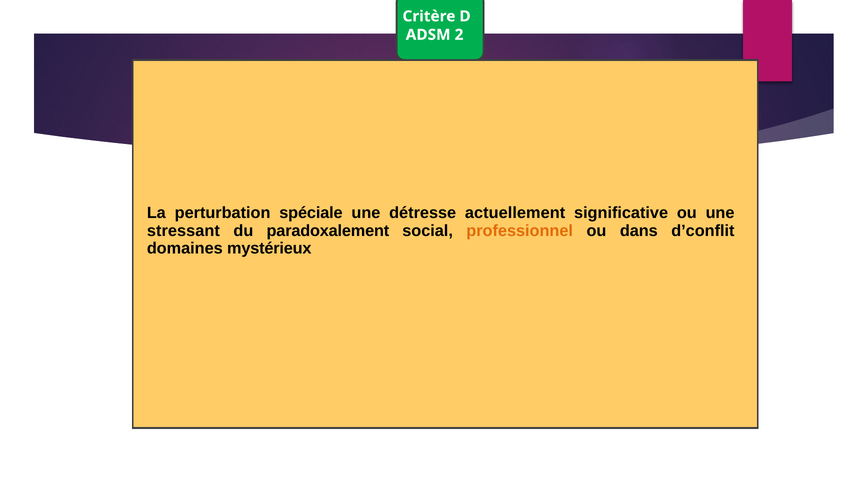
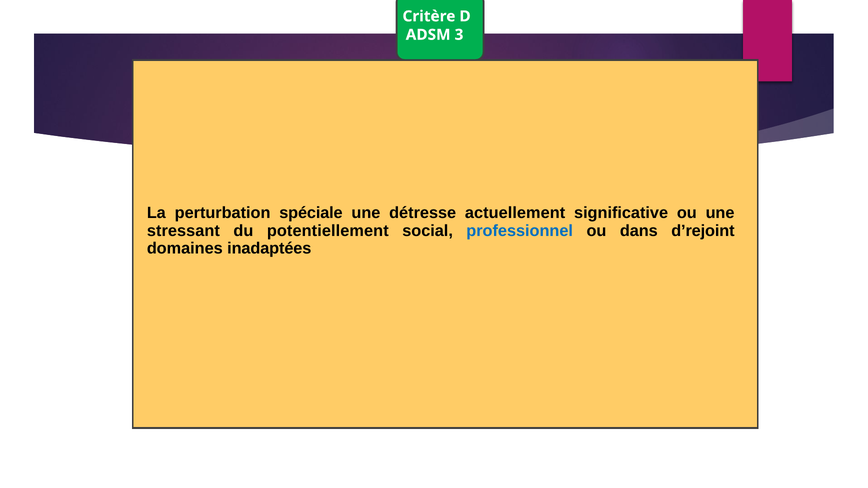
2: 2 -> 3
paradoxalement: paradoxalement -> potentiellement
professionnel colour: orange -> blue
d’conflit: d’conflit -> d’rejoint
mystérieux: mystérieux -> inadaptées
